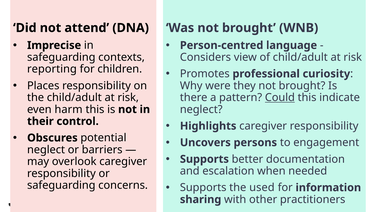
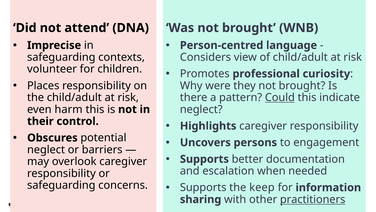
reporting: reporting -> volunteer
used: used -> keep
practitioners underline: none -> present
